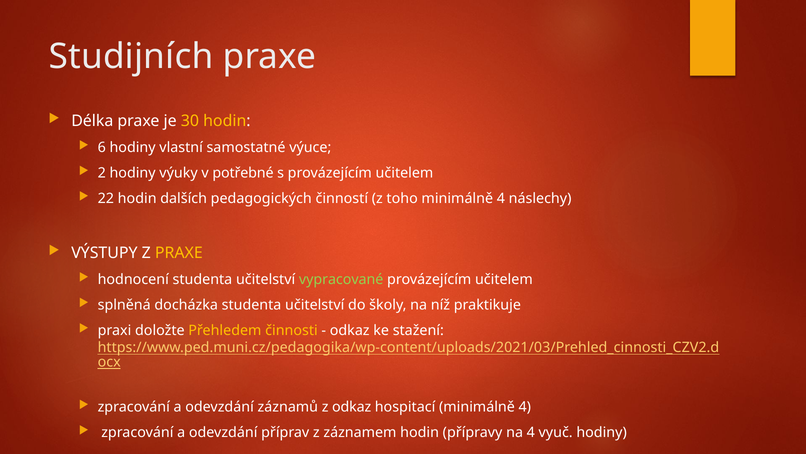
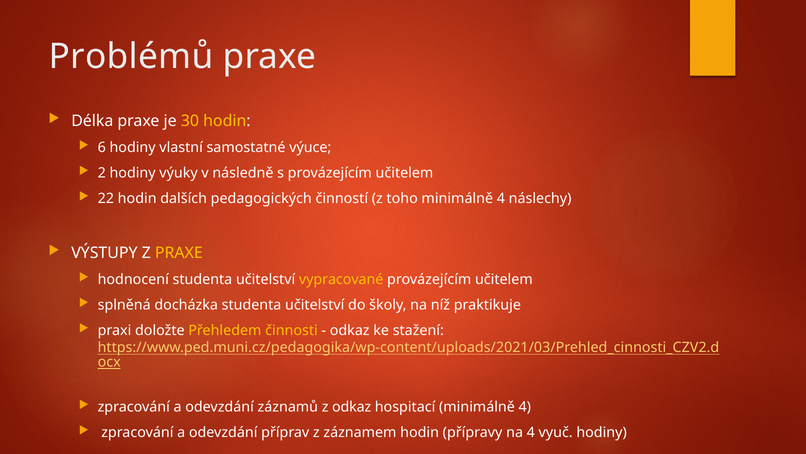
Studijních: Studijních -> Problémů
potřebné: potřebné -> následně
vypracované colour: light green -> yellow
